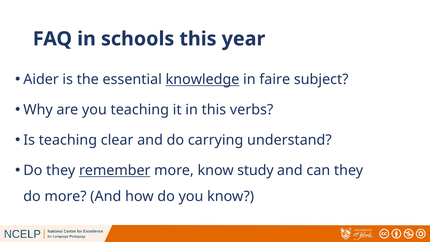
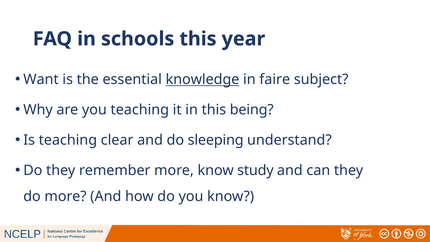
Aider: Aider -> Want
verbs: verbs -> being
carrying: carrying -> sleeping
remember underline: present -> none
